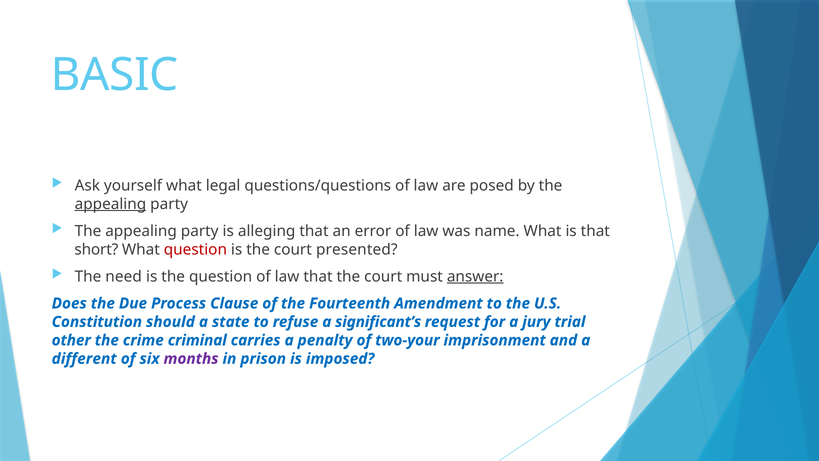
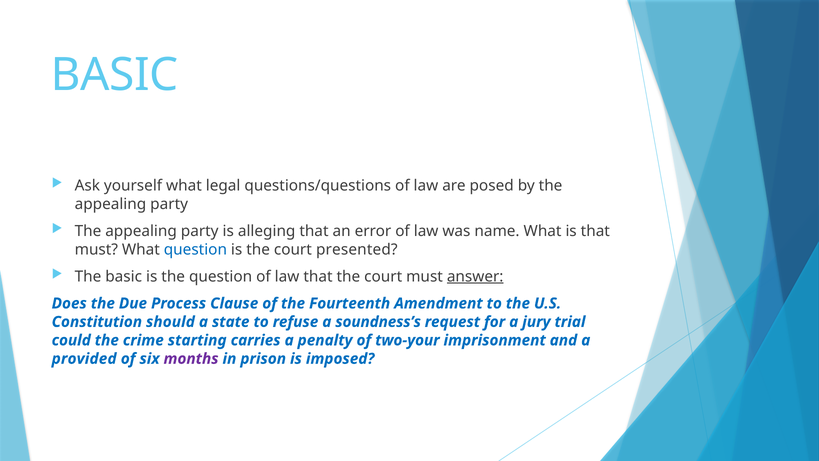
appealing at (110, 204) underline: present -> none
short at (96, 249): short -> must
question at (195, 249) colour: red -> blue
The need: need -> basic
significant’s: significant’s -> soundness’s
other: other -> could
criminal: criminal -> starting
different: different -> provided
